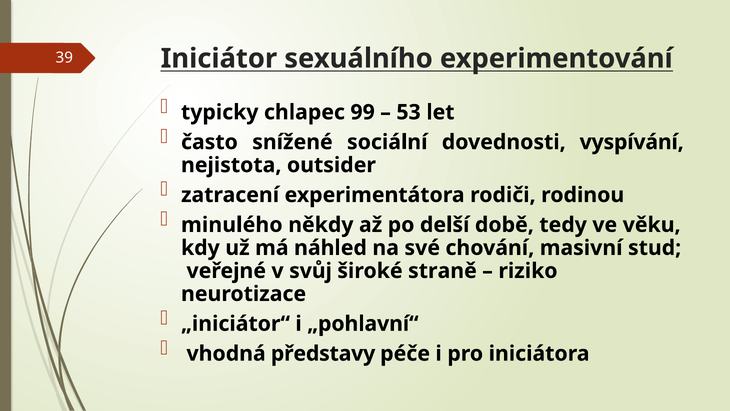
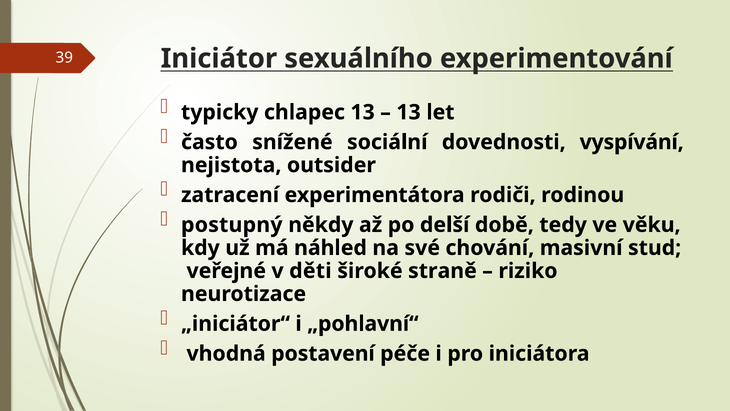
chlapec 99: 99 -> 13
53 at (409, 112): 53 -> 13
minulého: minulého -> postupný
svůj: svůj -> děti
představy: představy -> postavení
